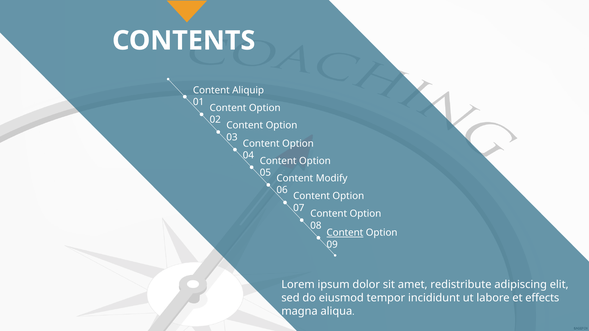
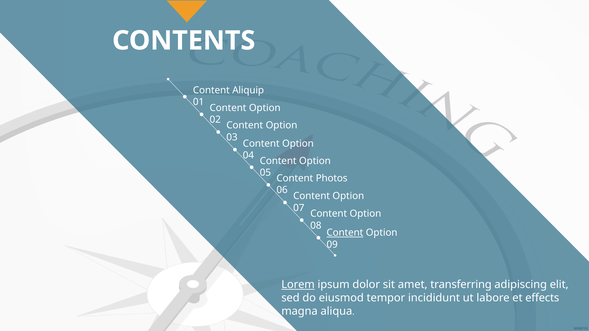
Modify: Modify -> Photos
Lorem underline: none -> present
redistribute: redistribute -> transferring
